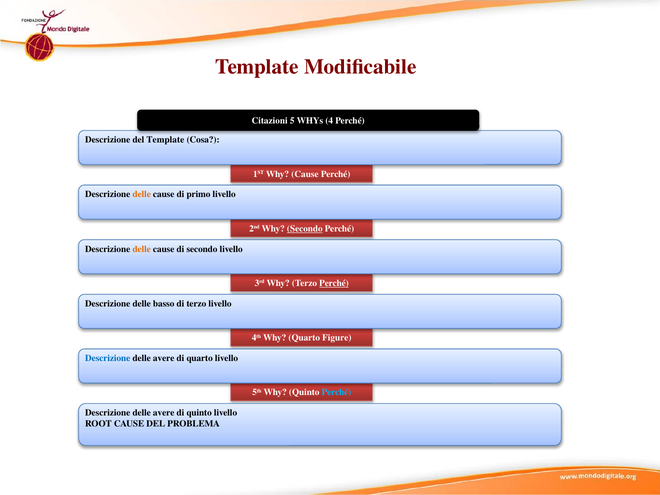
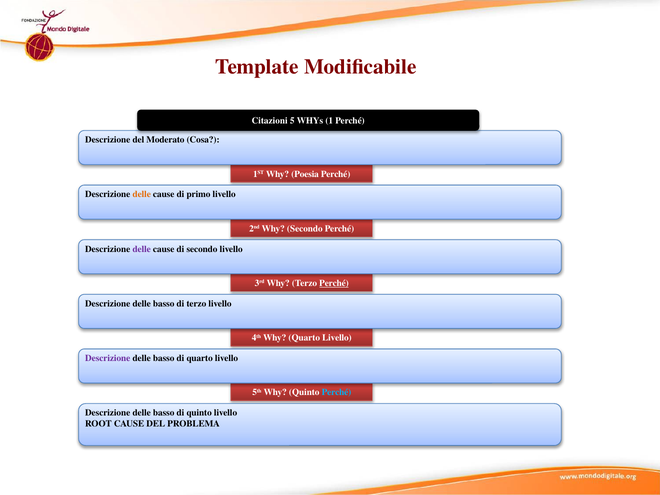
4: 4 -> 1
del Template: Template -> Moderato
Why Cause: Cause -> Poesia
Secondo at (305, 229) underline: present -> none
delle at (142, 249) colour: orange -> purple
Why Quarto Figure: Figure -> Livello
Descrizione at (108, 358) colour: blue -> purple
avere at (164, 358): avere -> basso
avere at (164, 413): avere -> basso
